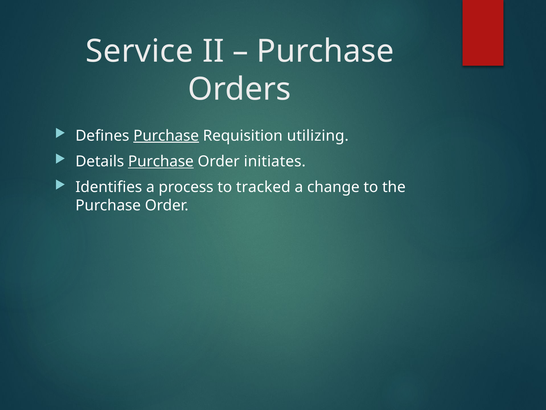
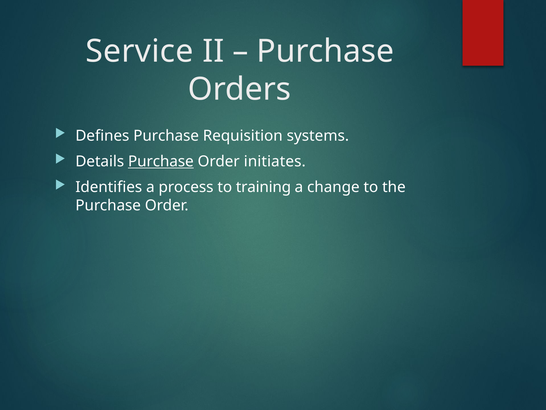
Purchase at (166, 135) underline: present -> none
utilizing: utilizing -> systems
tracked: tracked -> training
